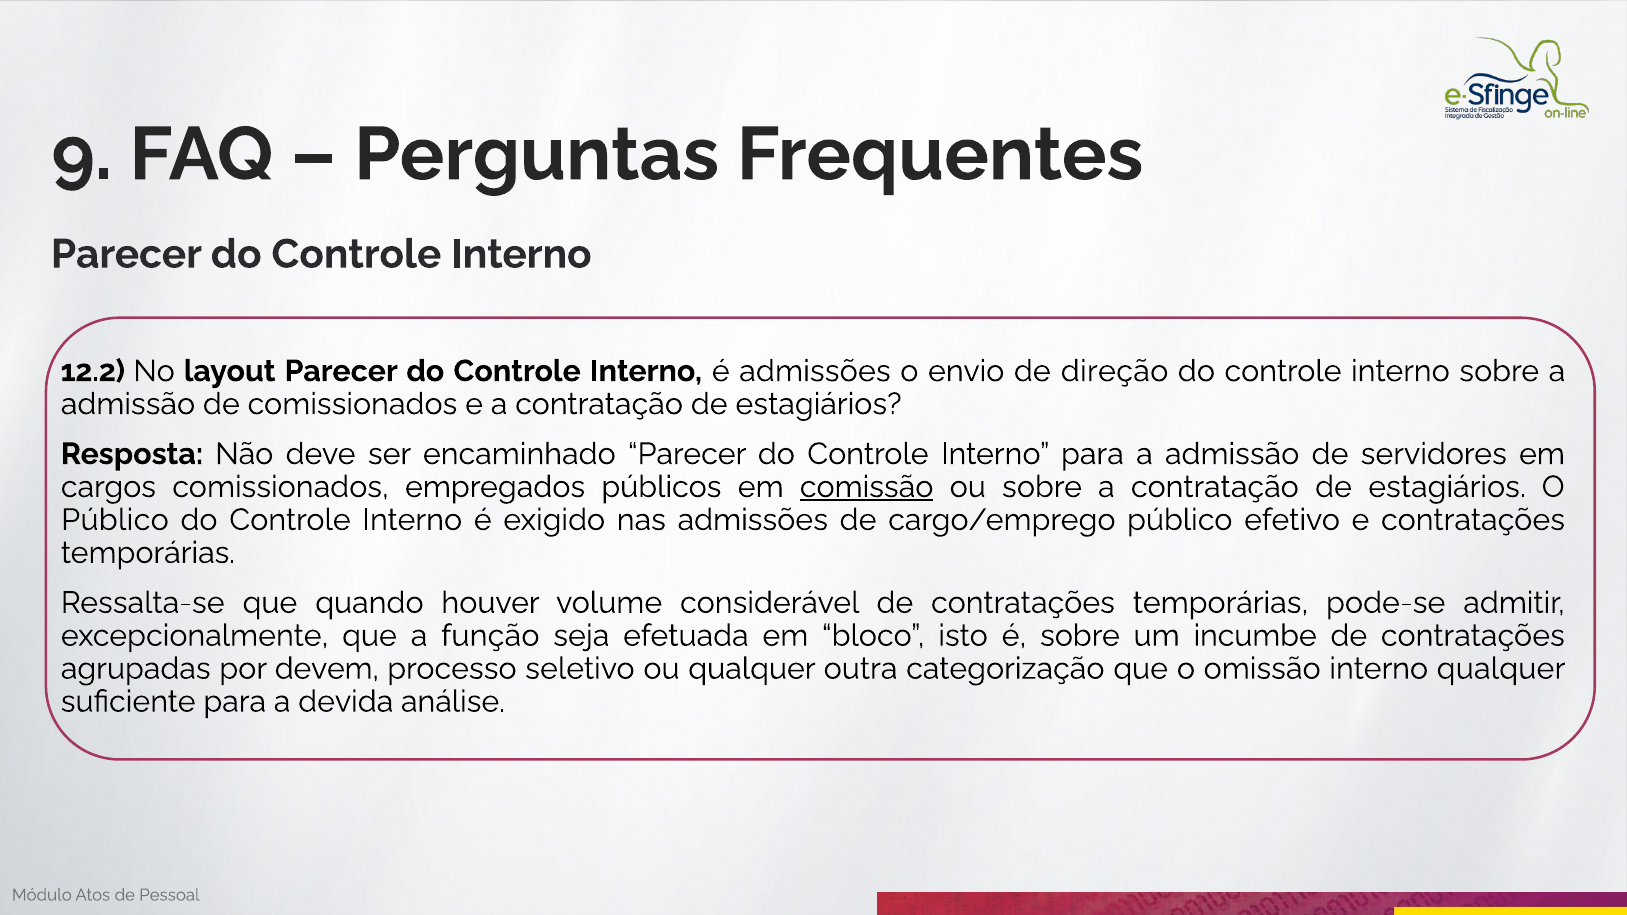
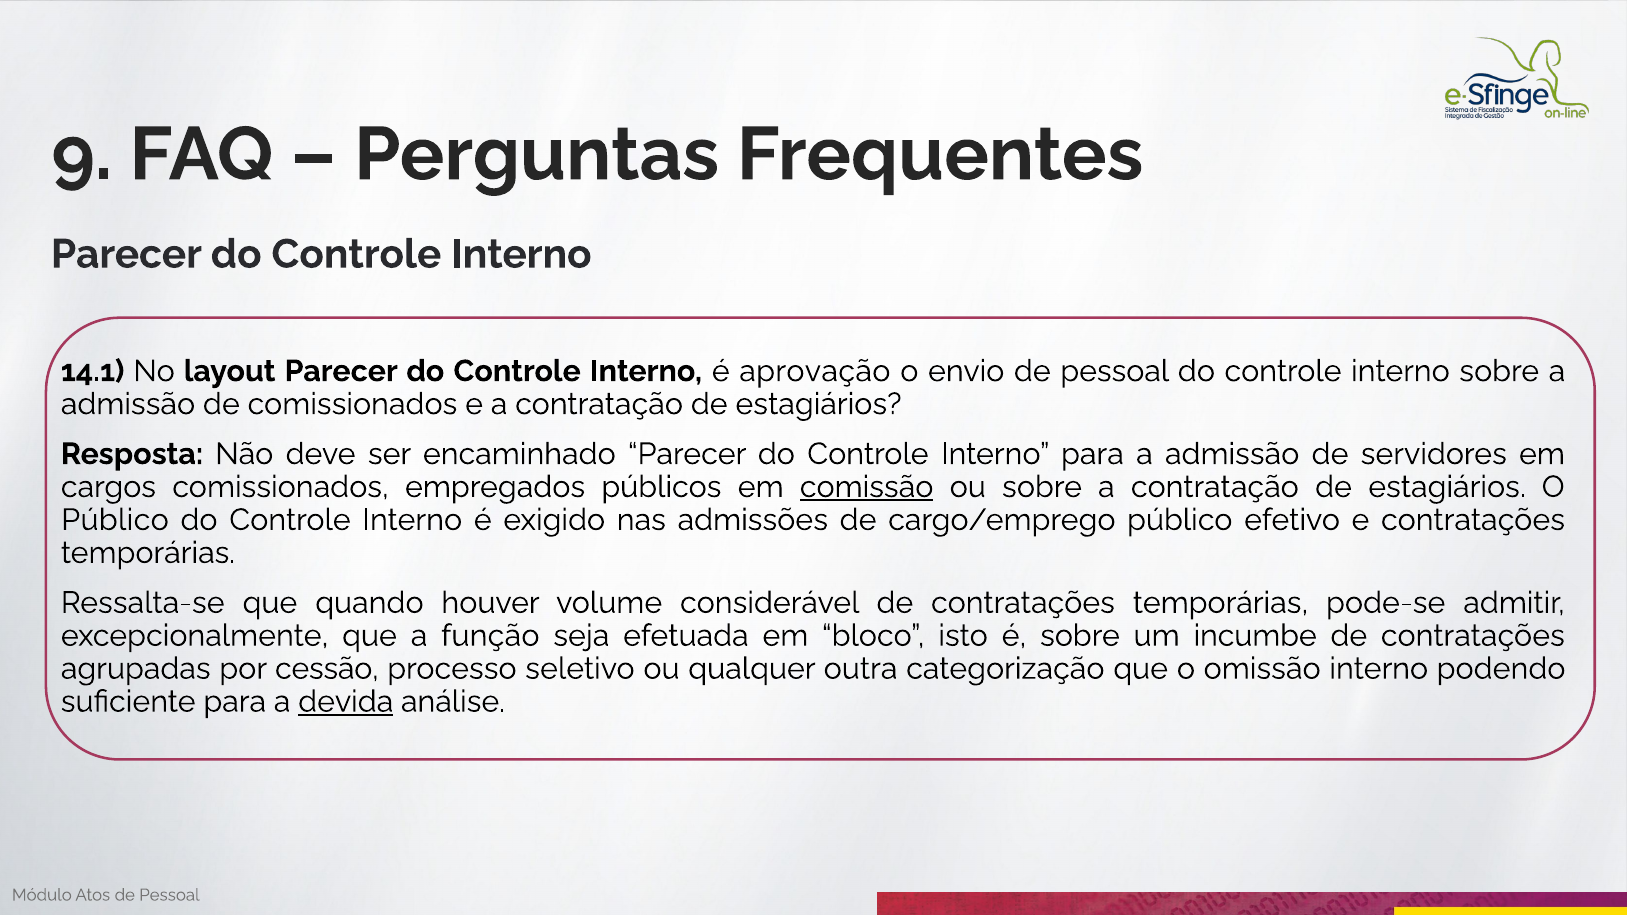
12.2: 12.2 -> 14.1
é admissões: admissões -> aprovação
envio de direção: direção -> pessoal
devem: devem -> cessão
interno qualquer: qualquer -> podendo
devida underline: none -> present
